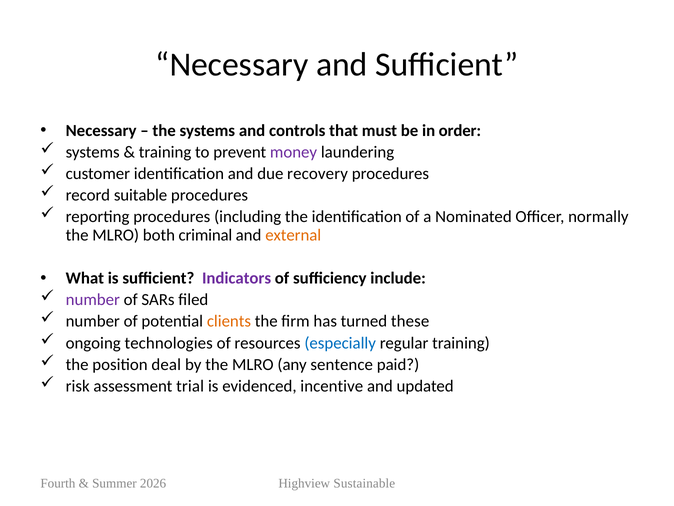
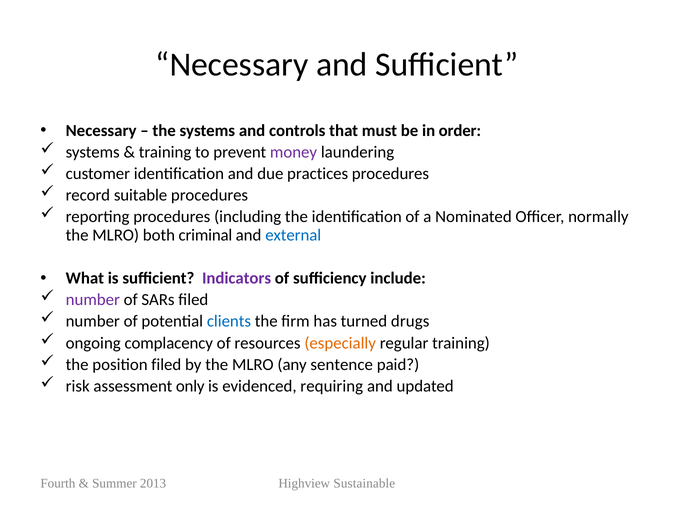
recovery: recovery -> practices
external colour: orange -> blue
clients colour: orange -> blue
these: these -> drugs
technologies: technologies -> complacency
especially colour: blue -> orange
position deal: deal -> filed
trial: trial -> only
incentive: incentive -> requiring
2026: 2026 -> 2013
